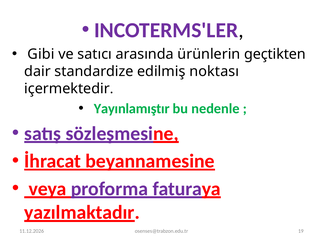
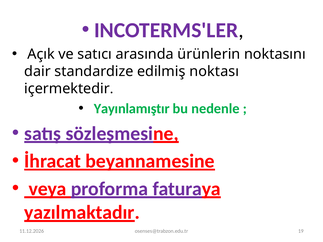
Gibi: Gibi -> Açık
geçtikten: geçtikten -> noktasını
